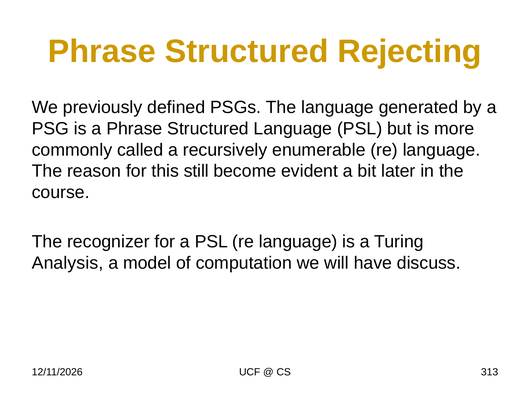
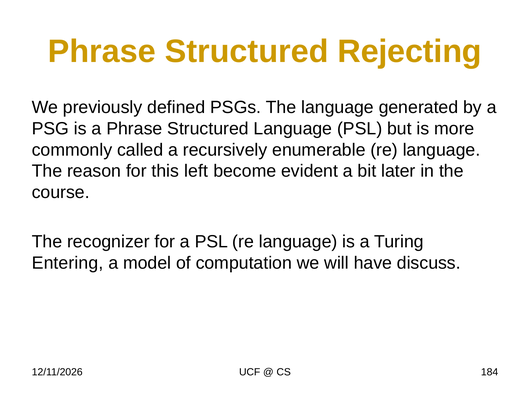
still: still -> left
Analysis: Analysis -> Entering
313: 313 -> 184
